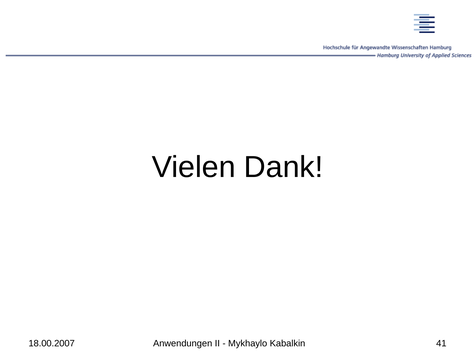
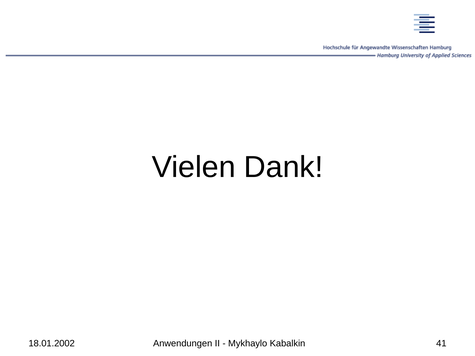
18.00.2007: 18.00.2007 -> 18.01.2002
